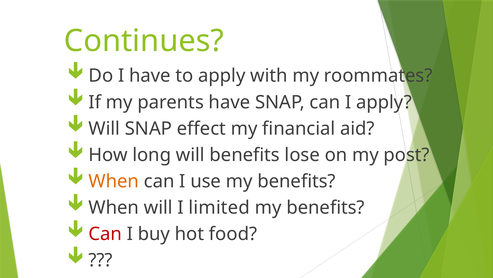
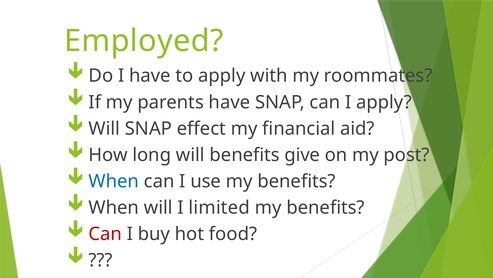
Continues: Continues -> Employed
lose: lose -> give
When at (114, 181) colour: orange -> blue
